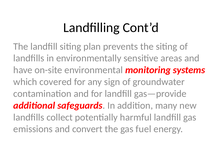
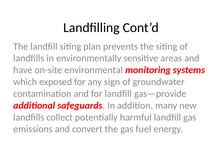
covered: covered -> exposed
